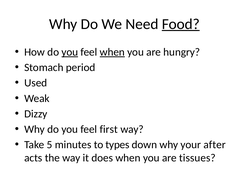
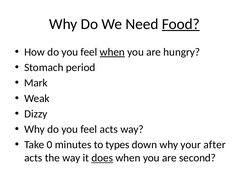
you at (70, 52) underline: present -> none
Used: Used -> Mark
feel first: first -> acts
5: 5 -> 0
does underline: none -> present
tissues: tissues -> second
